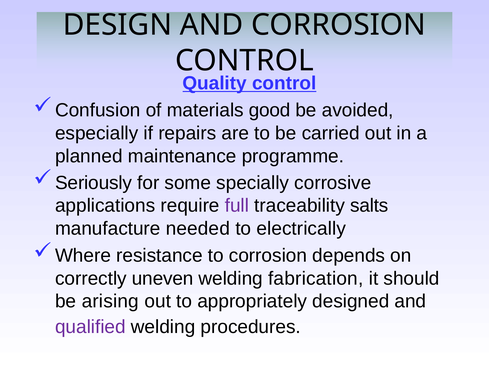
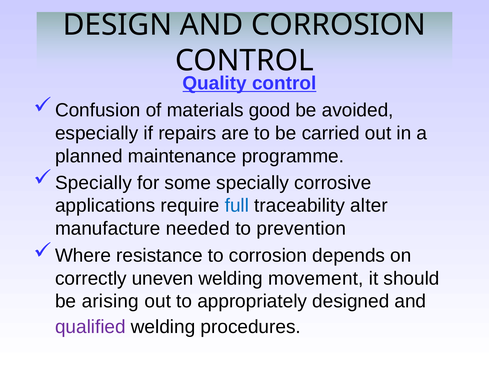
Seriously at (94, 183): Seriously -> Specially
full colour: purple -> blue
salts: salts -> alter
electrically: electrically -> prevention
fabrication: fabrication -> movement
